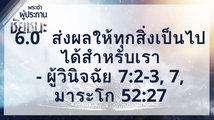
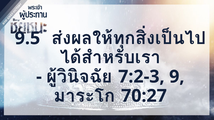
6.0: 6.0 -> 9.5
7: 7 -> 9
52:27: 52:27 -> 70:27
